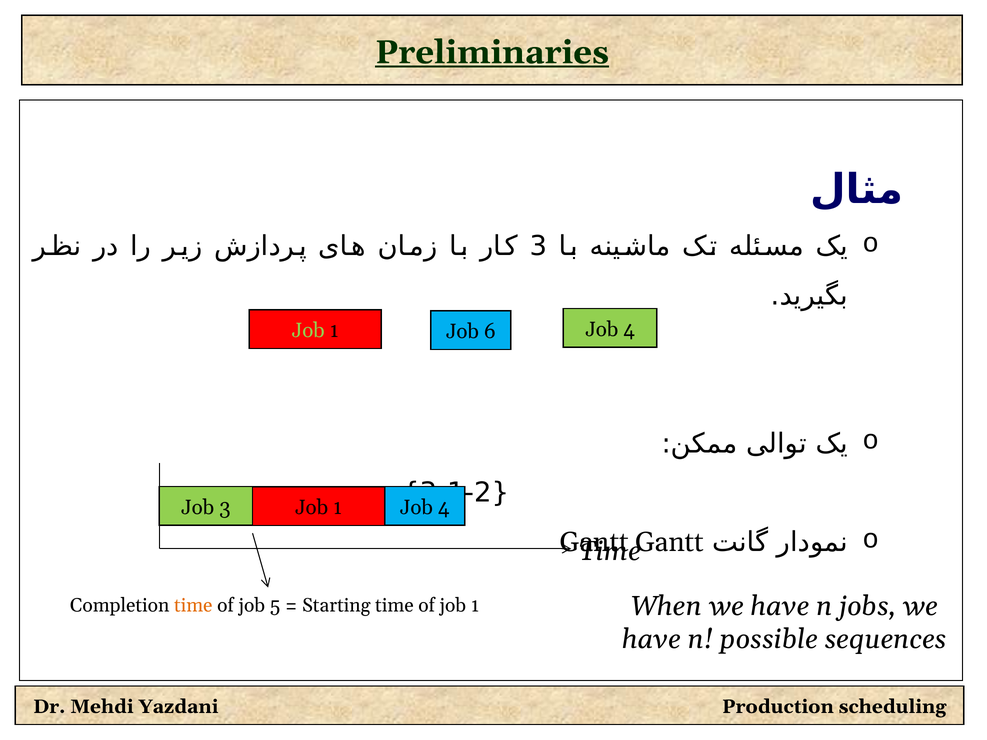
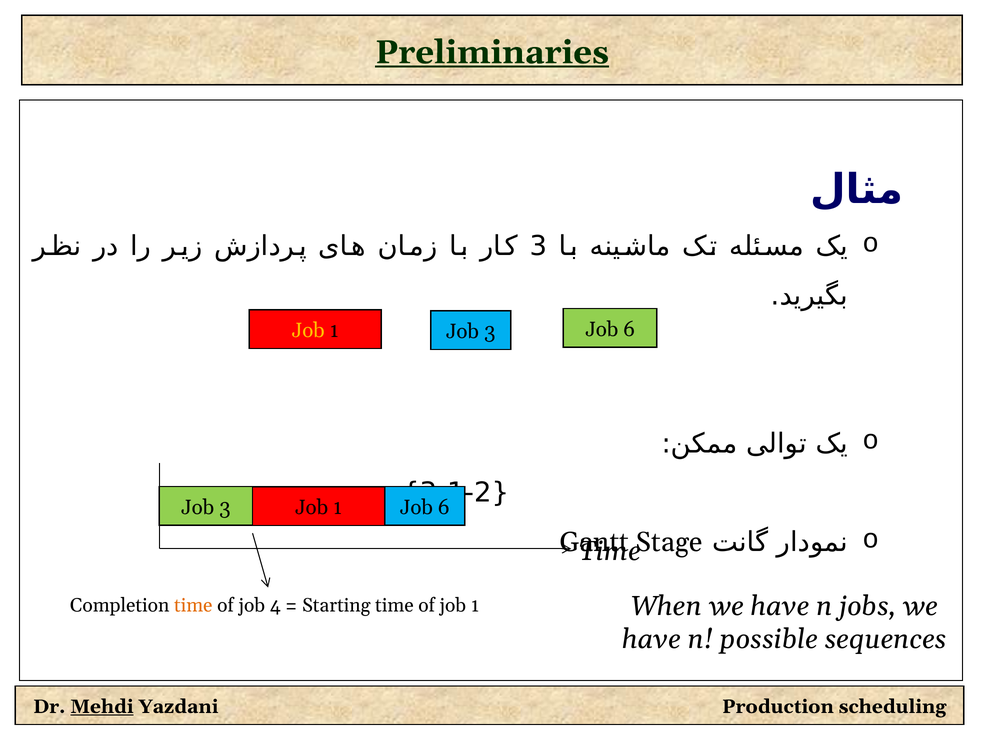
4 at (629, 329): 4 -> 6
Job at (308, 331) colour: light green -> yellow
1 Job 6: 6 -> 3
1 Job 4: 4 -> 6
Gantt at (669, 542): Gantt -> Stage
5: 5 -> 4
Mehdi underline: none -> present
